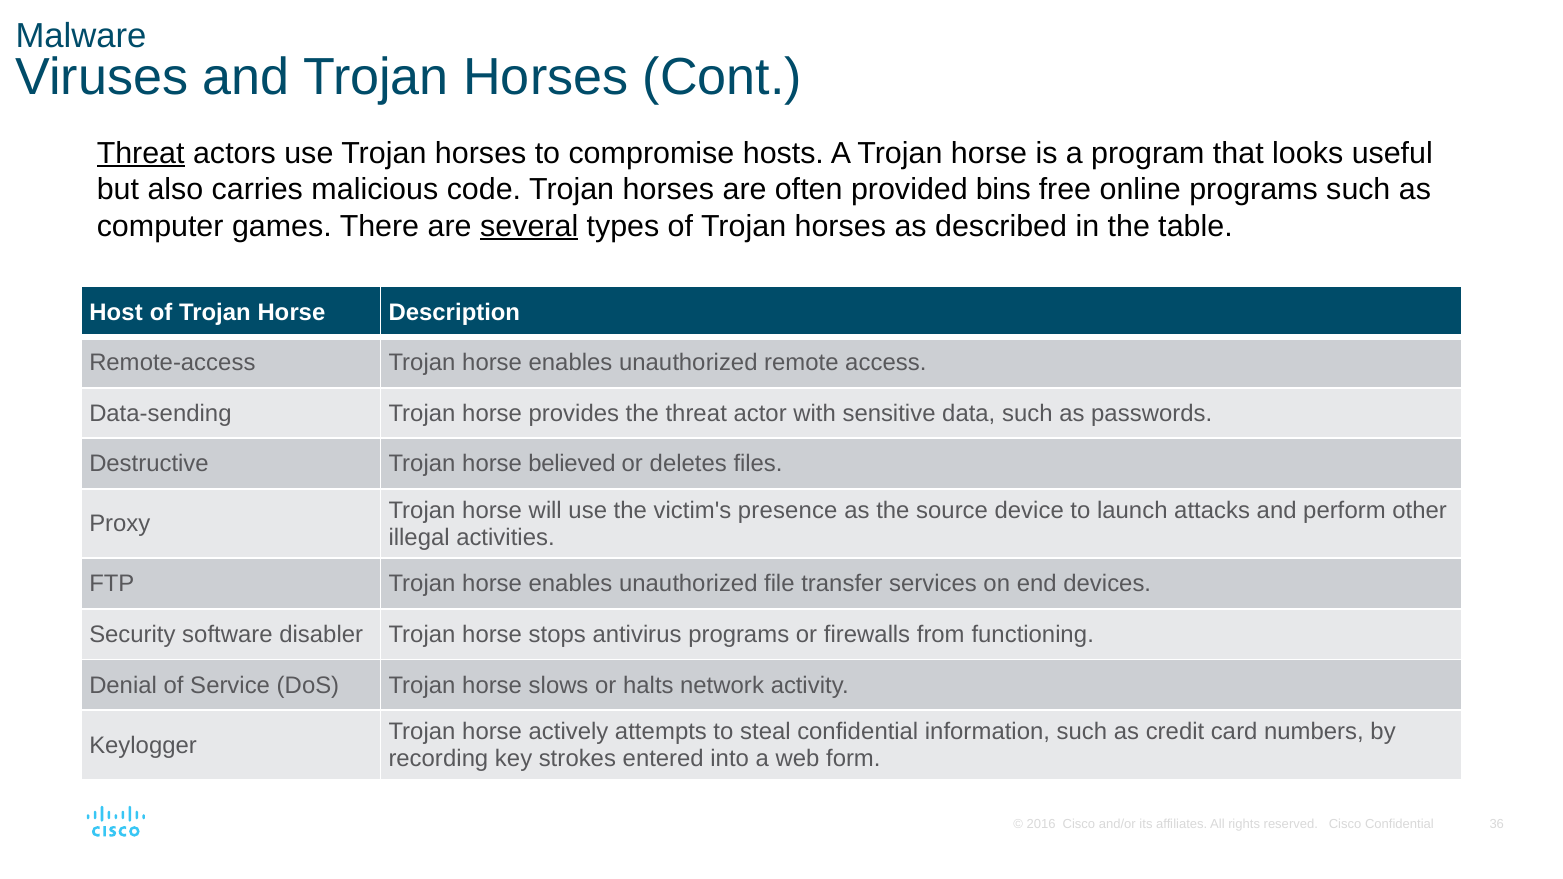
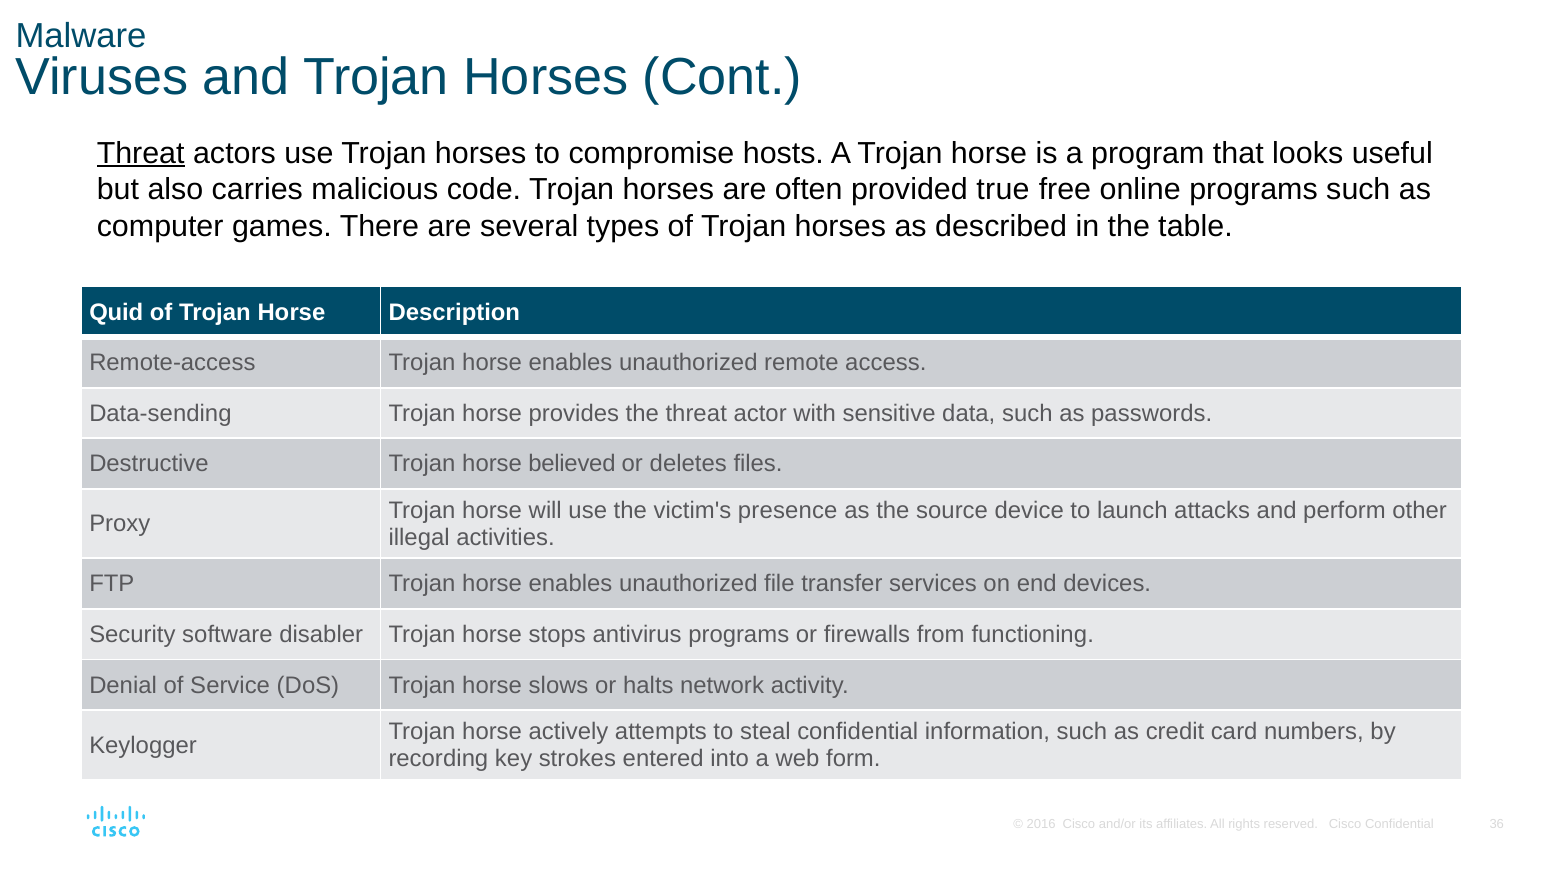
bins: bins -> true
several underline: present -> none
Host: Host -> Quid
